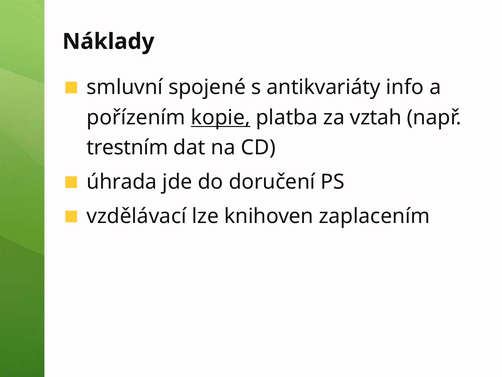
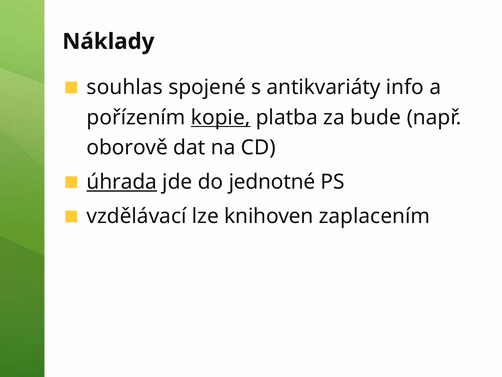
smluvní: smluvní -> souhlas
vztah: vztah -> bude
trestním: trestním -> oborově
úhrada underline: none -> present
doručení: doručení -> jednotné
